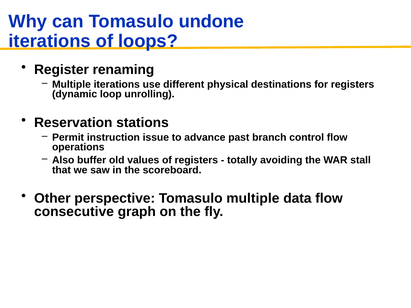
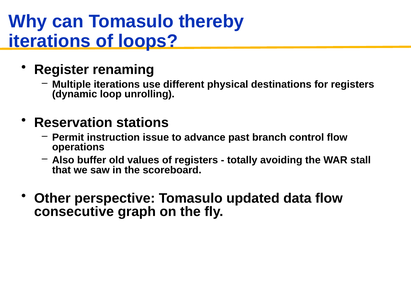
undone: undone -> thereby
Tomasulo multiple: multiple -> updated
